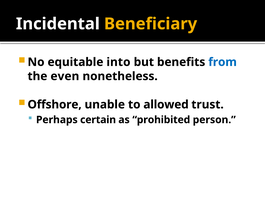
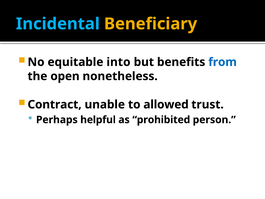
Incidental colour: white -> light blue
even: even -> open
Offshore: Offshore -> Contract
certain: certain -> helpful
